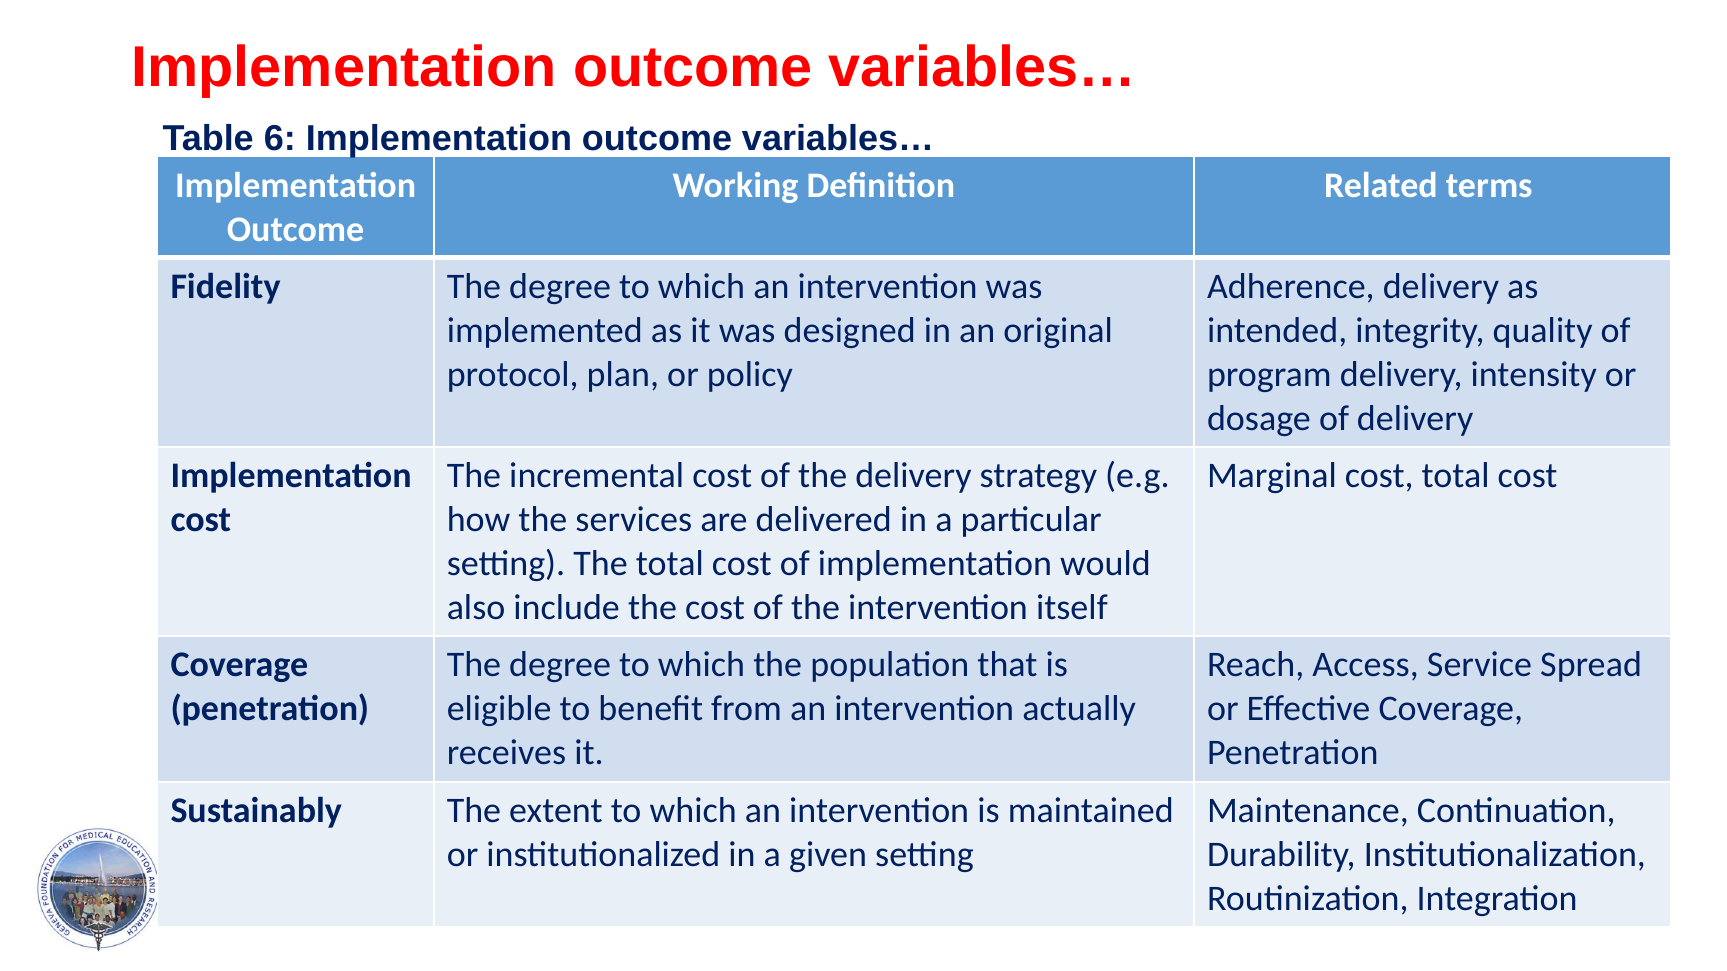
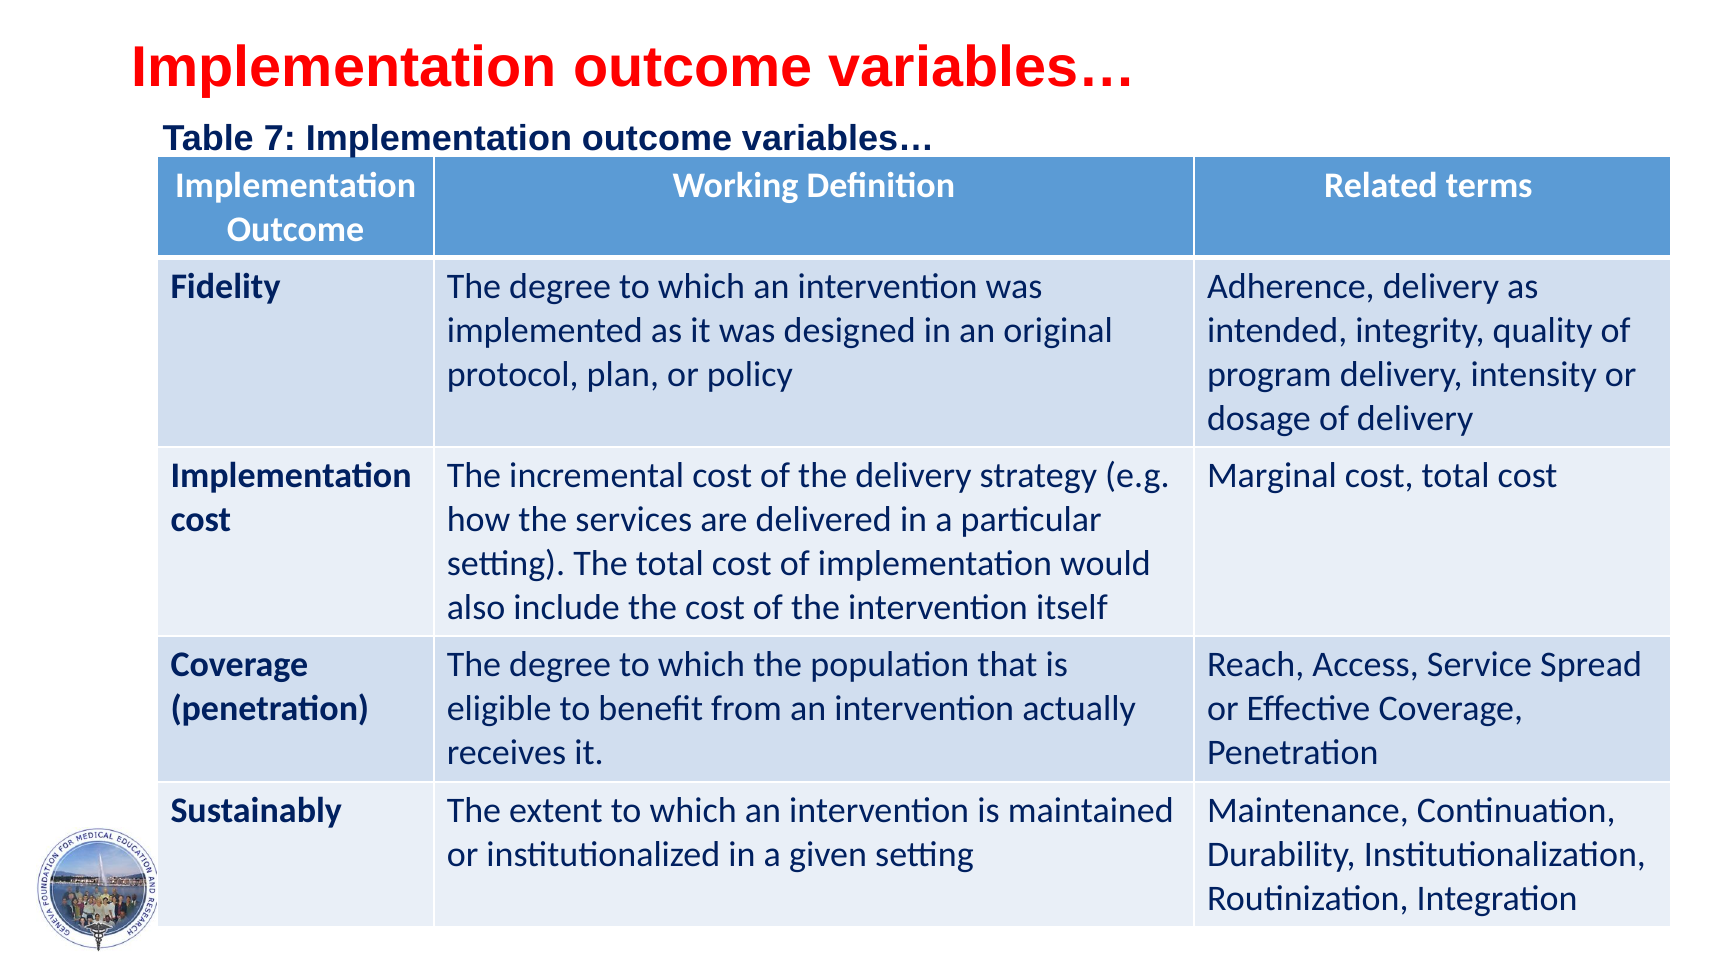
6: 6 -> 7
